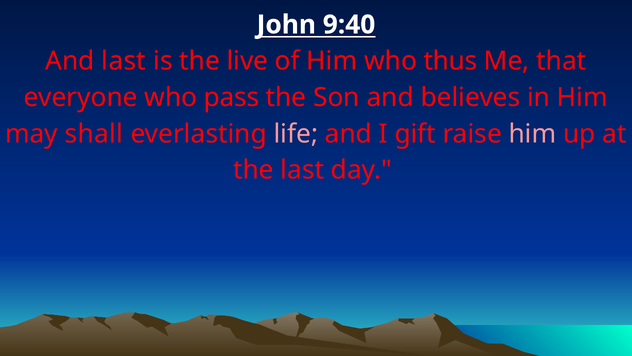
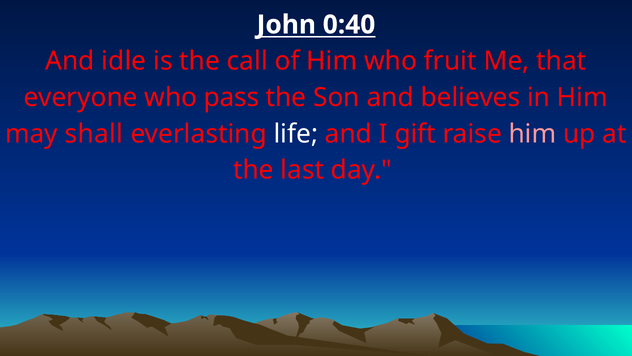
9:40: 9:40 -> 0:40
And last: last -> idle
live: live -> call
thus: thus -> fruit
life colour: pink -> white
